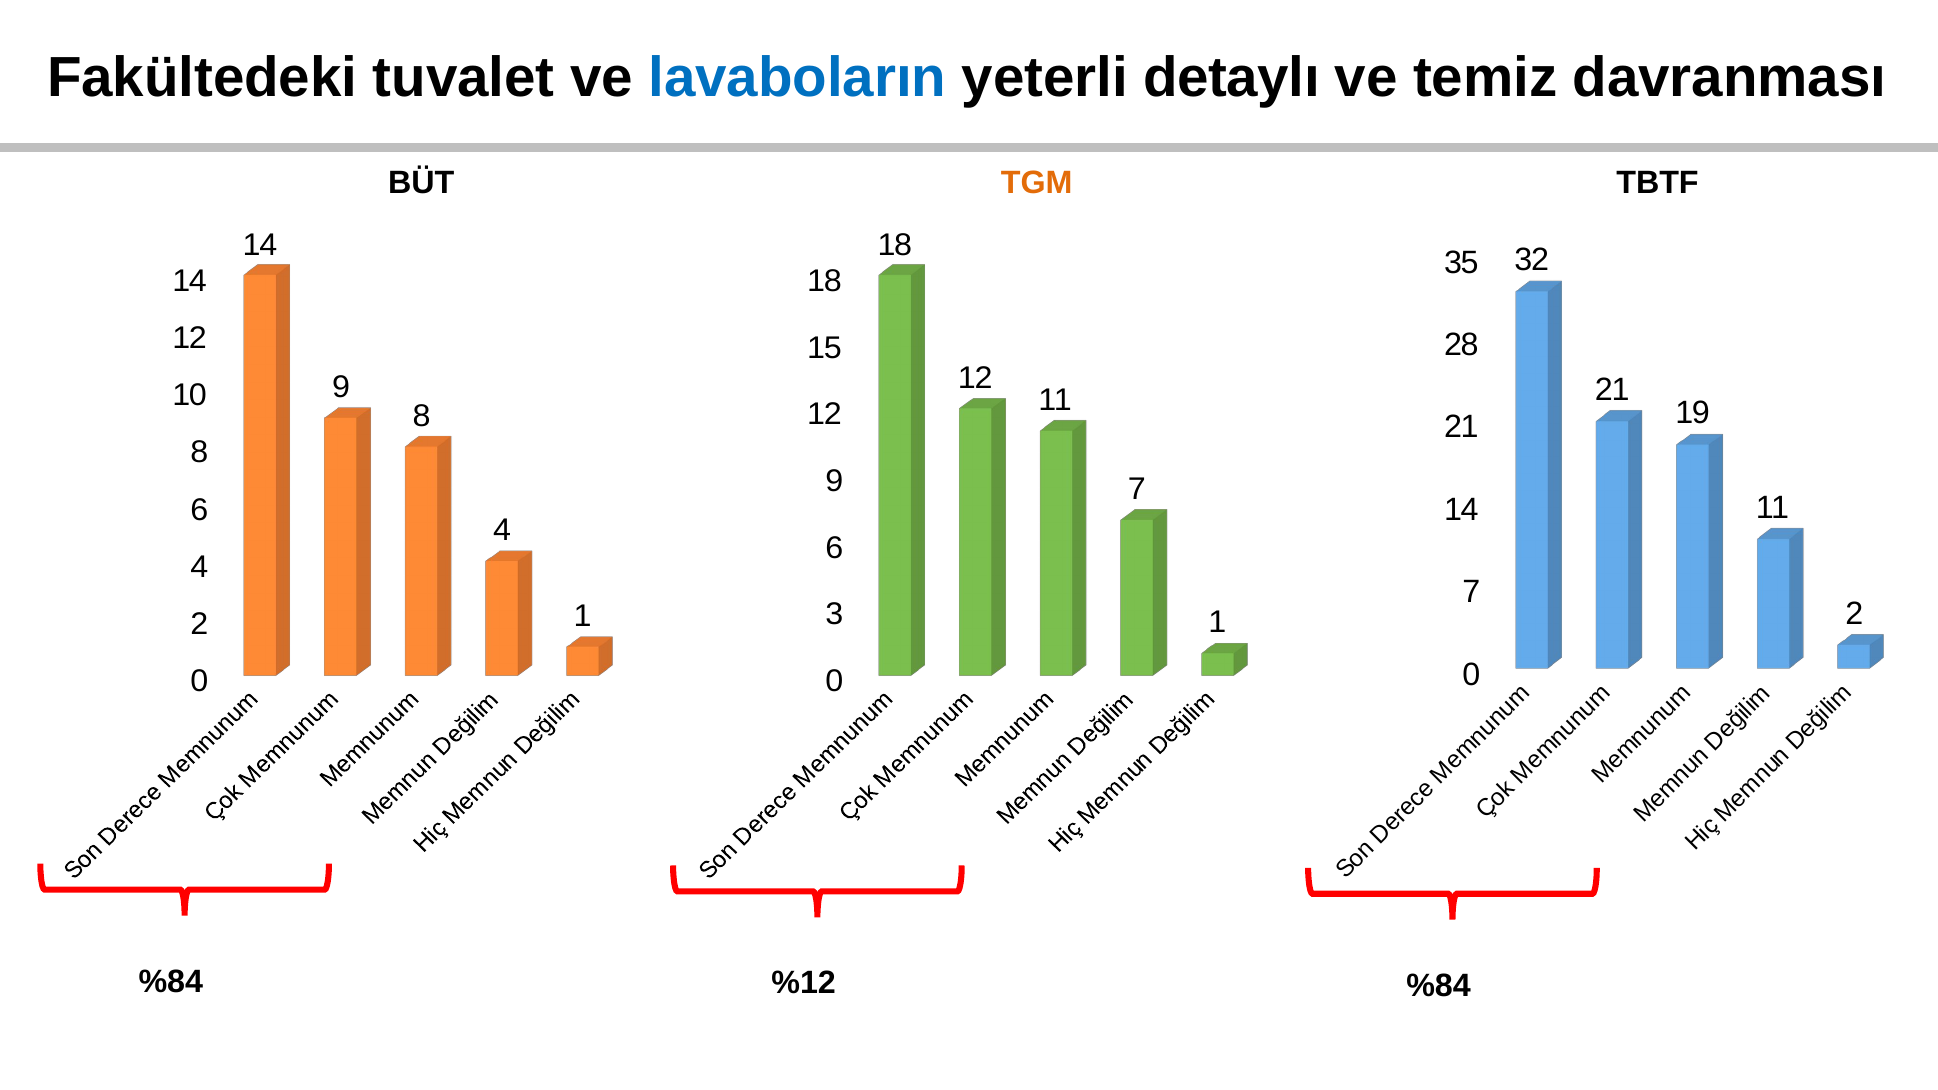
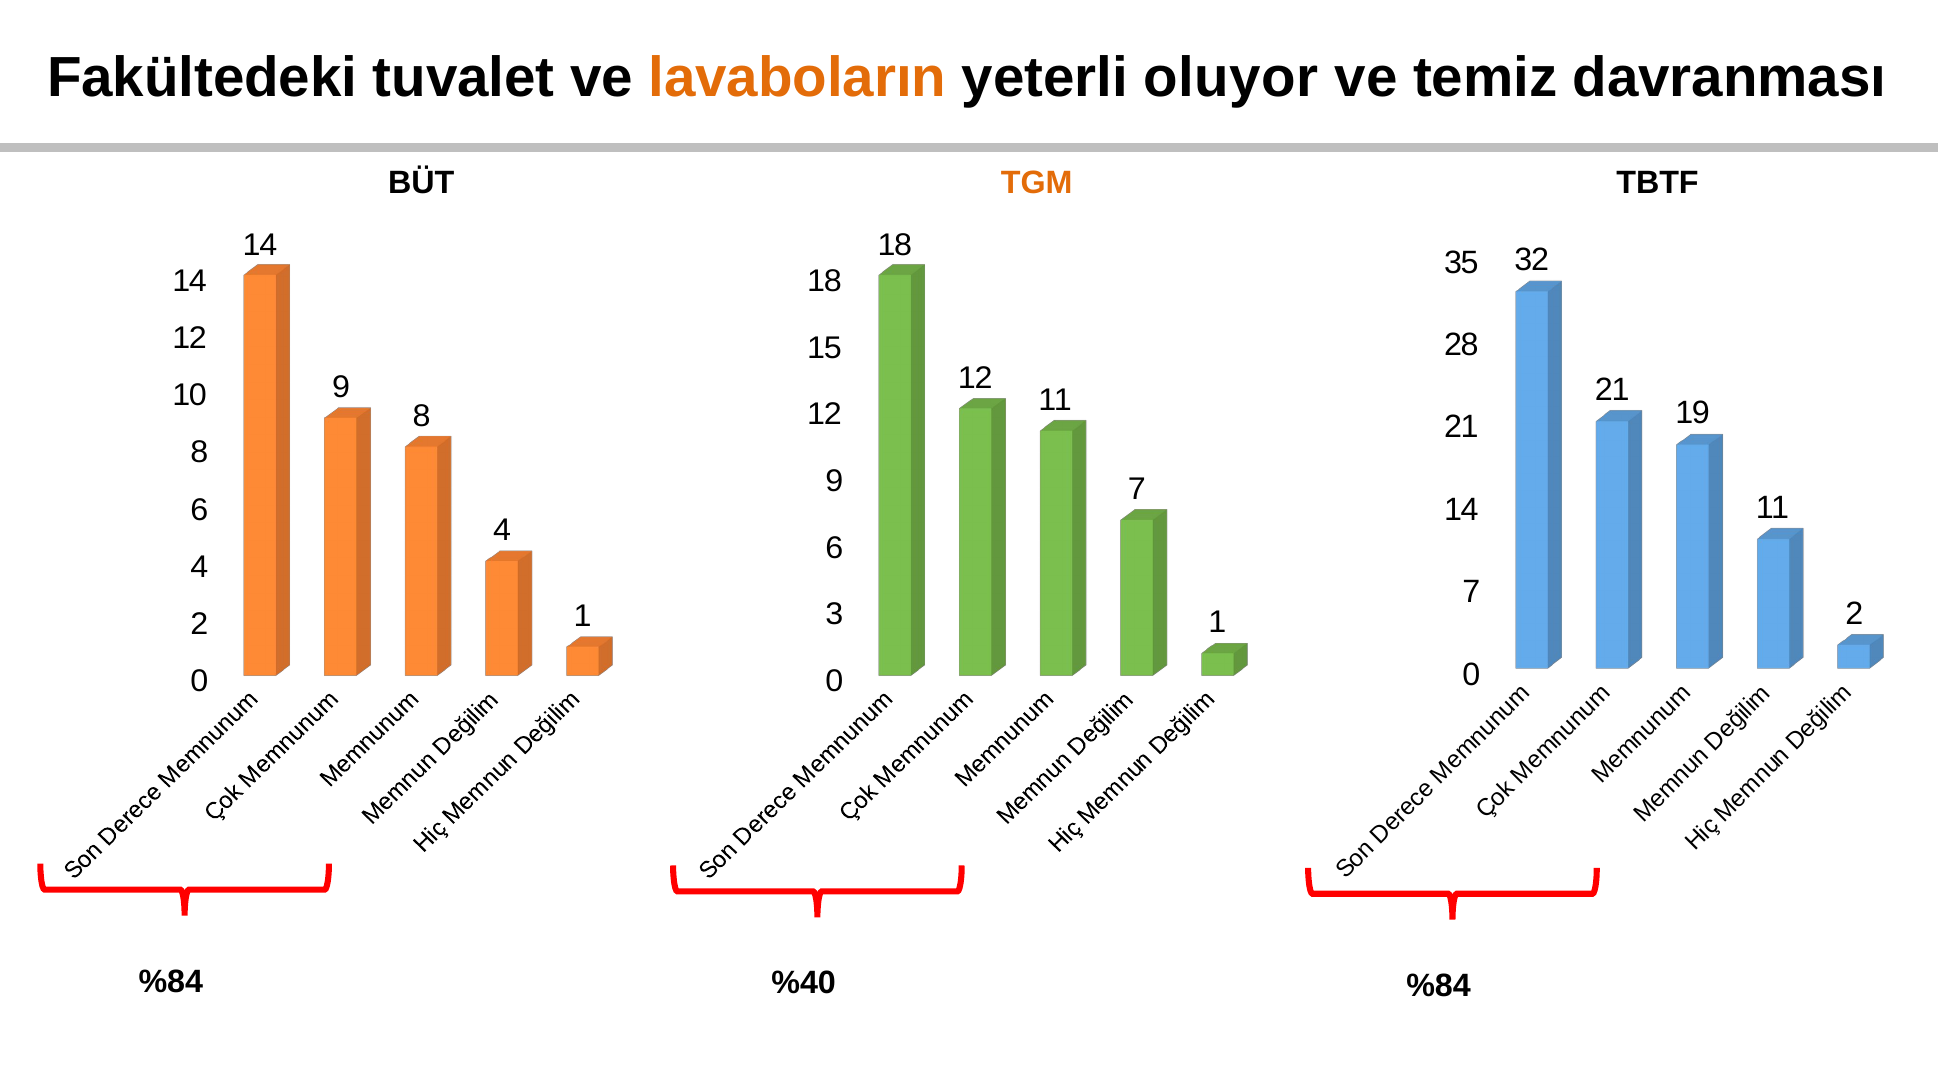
lavaboların colour: blue -> orange
detaylı: detaylı -> oluyor
%12: %12 -> %40
